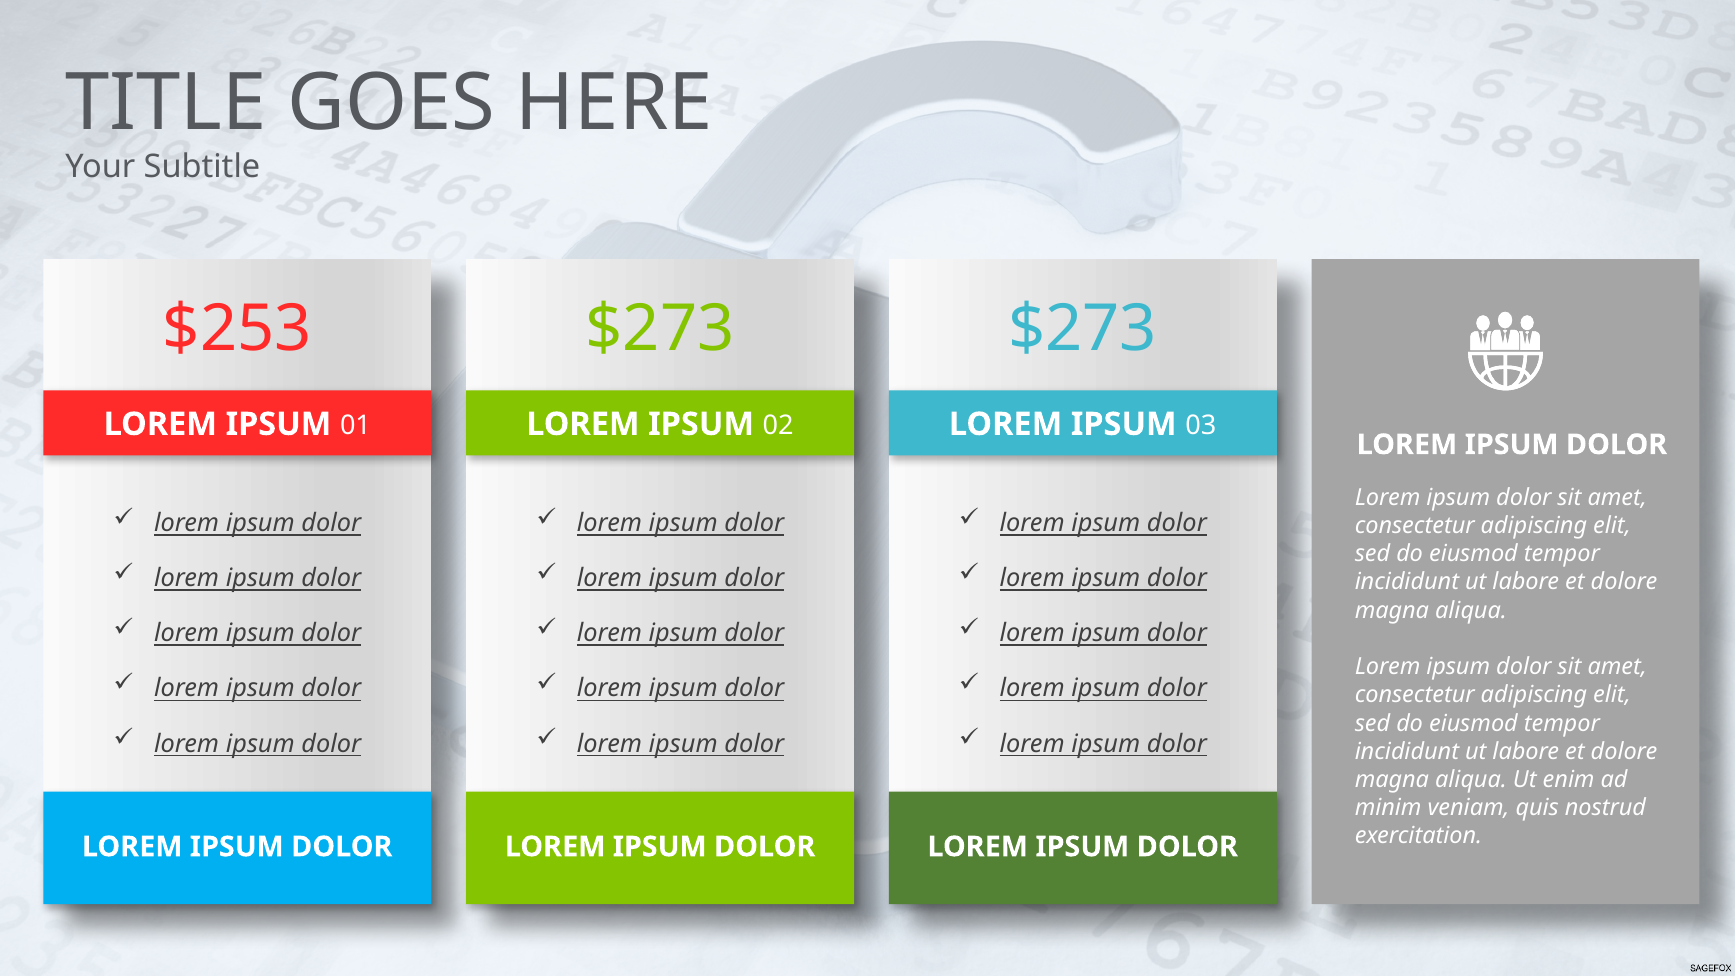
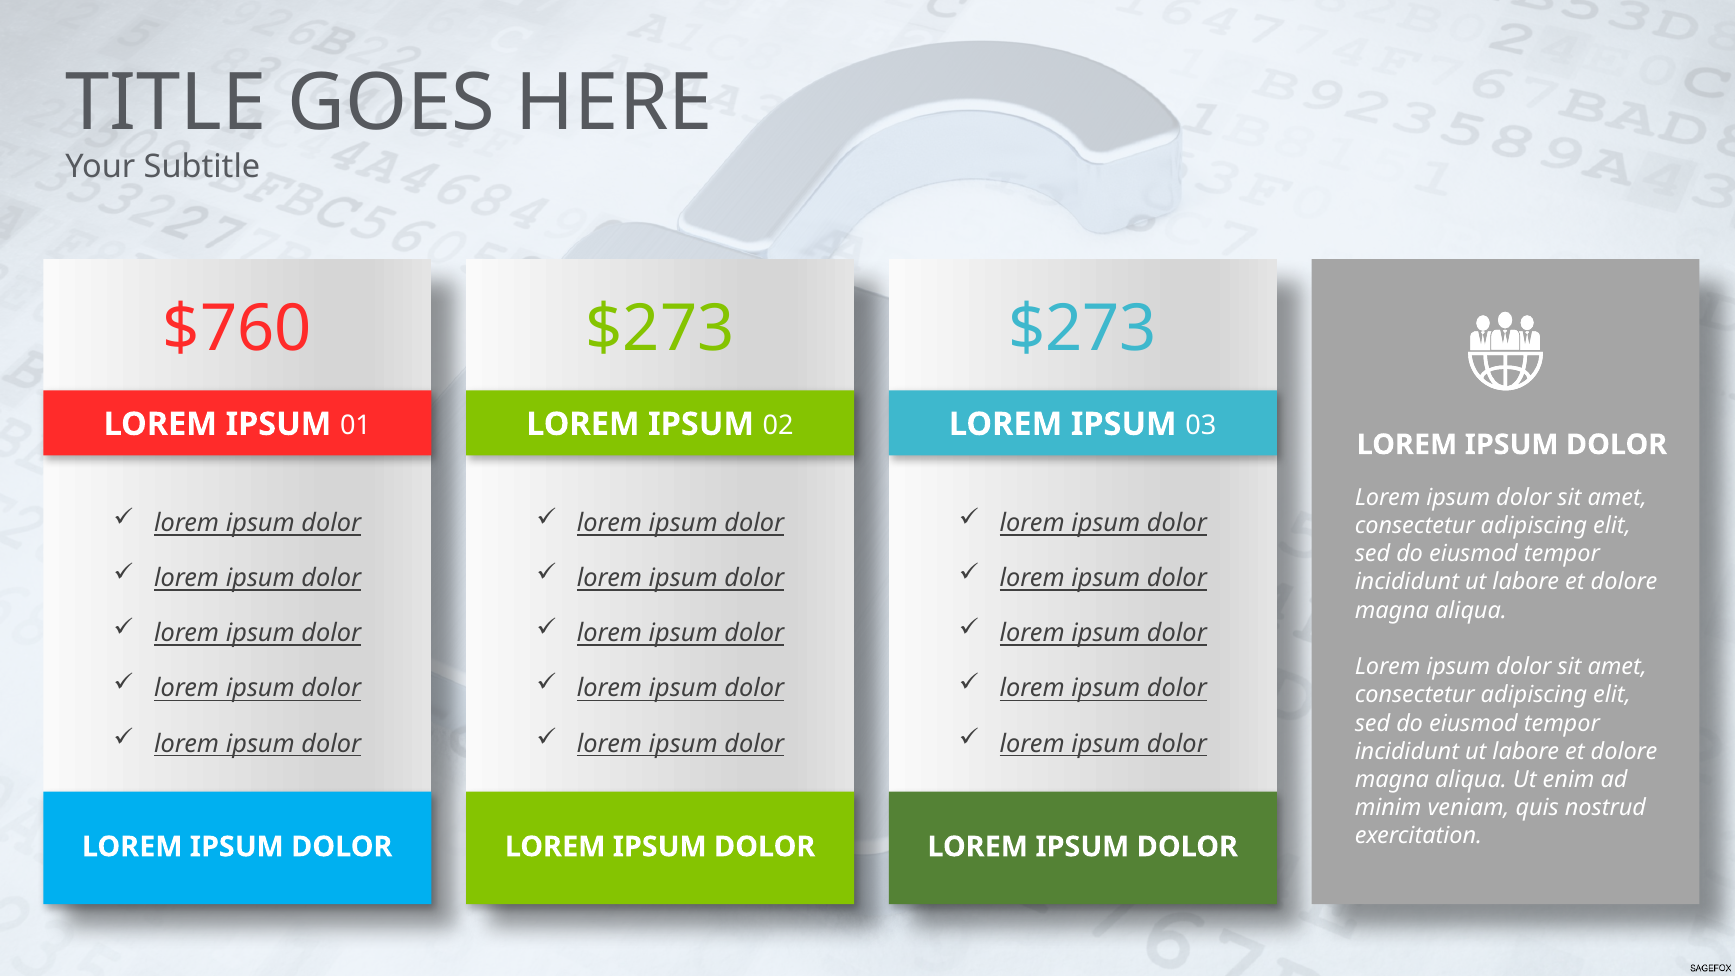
$253: $253 -> $760
